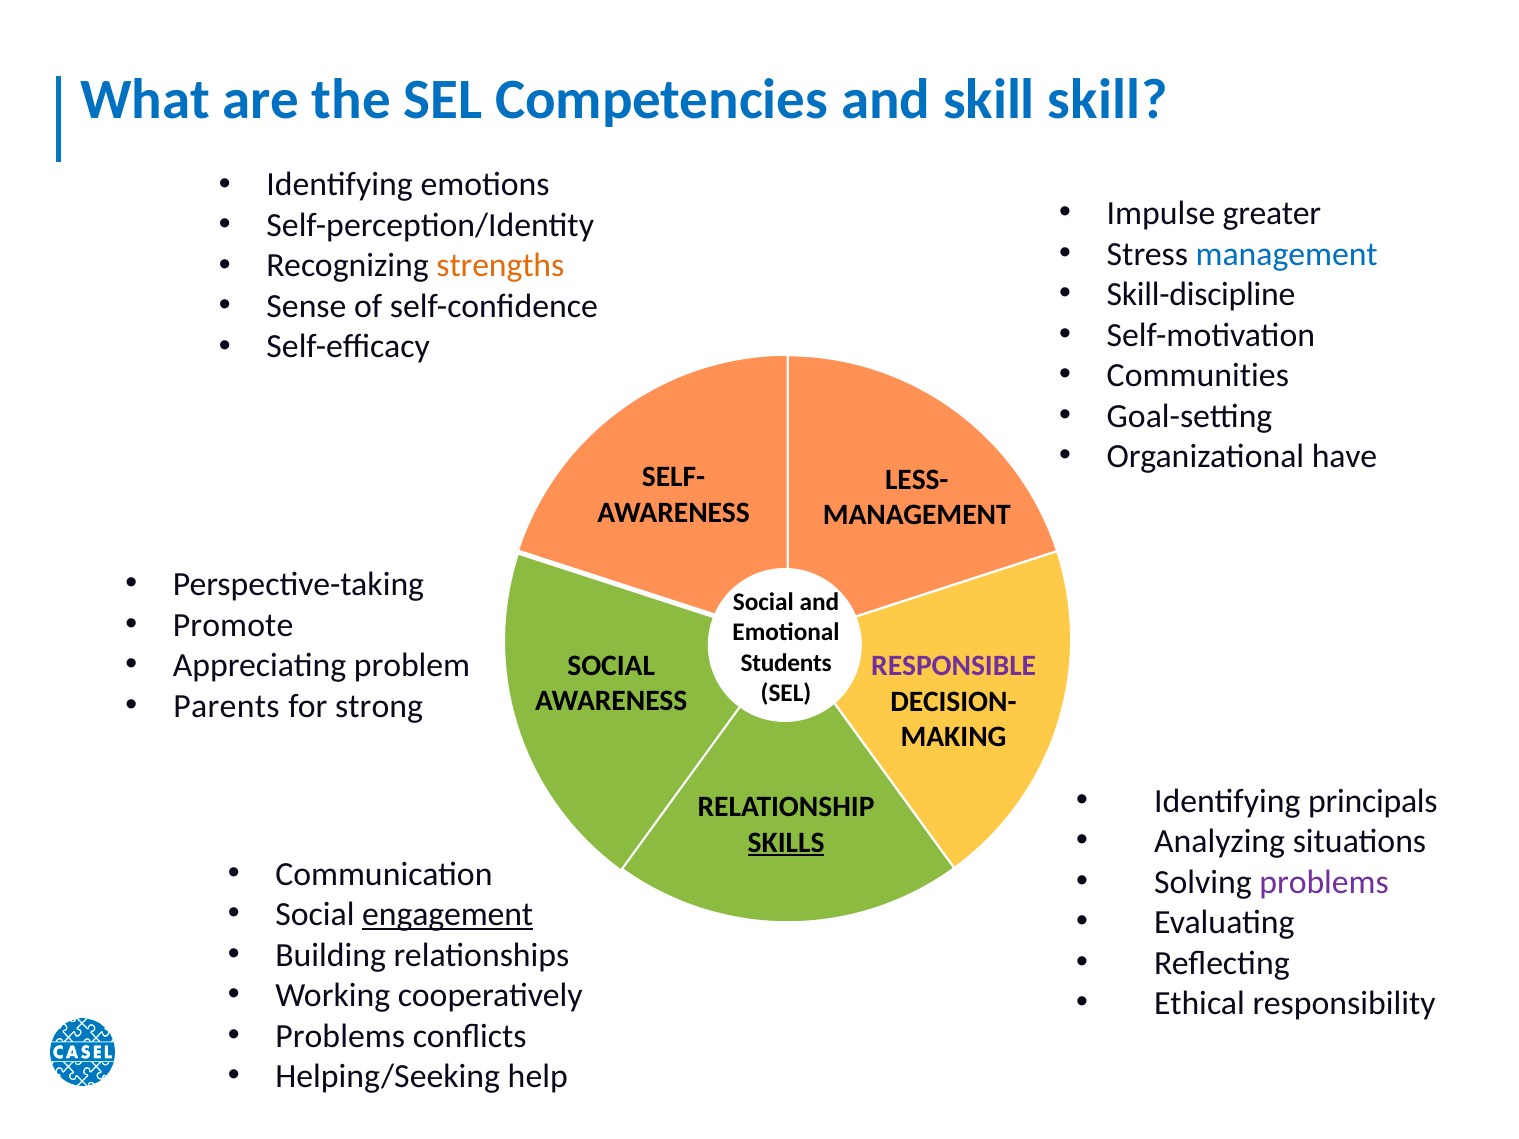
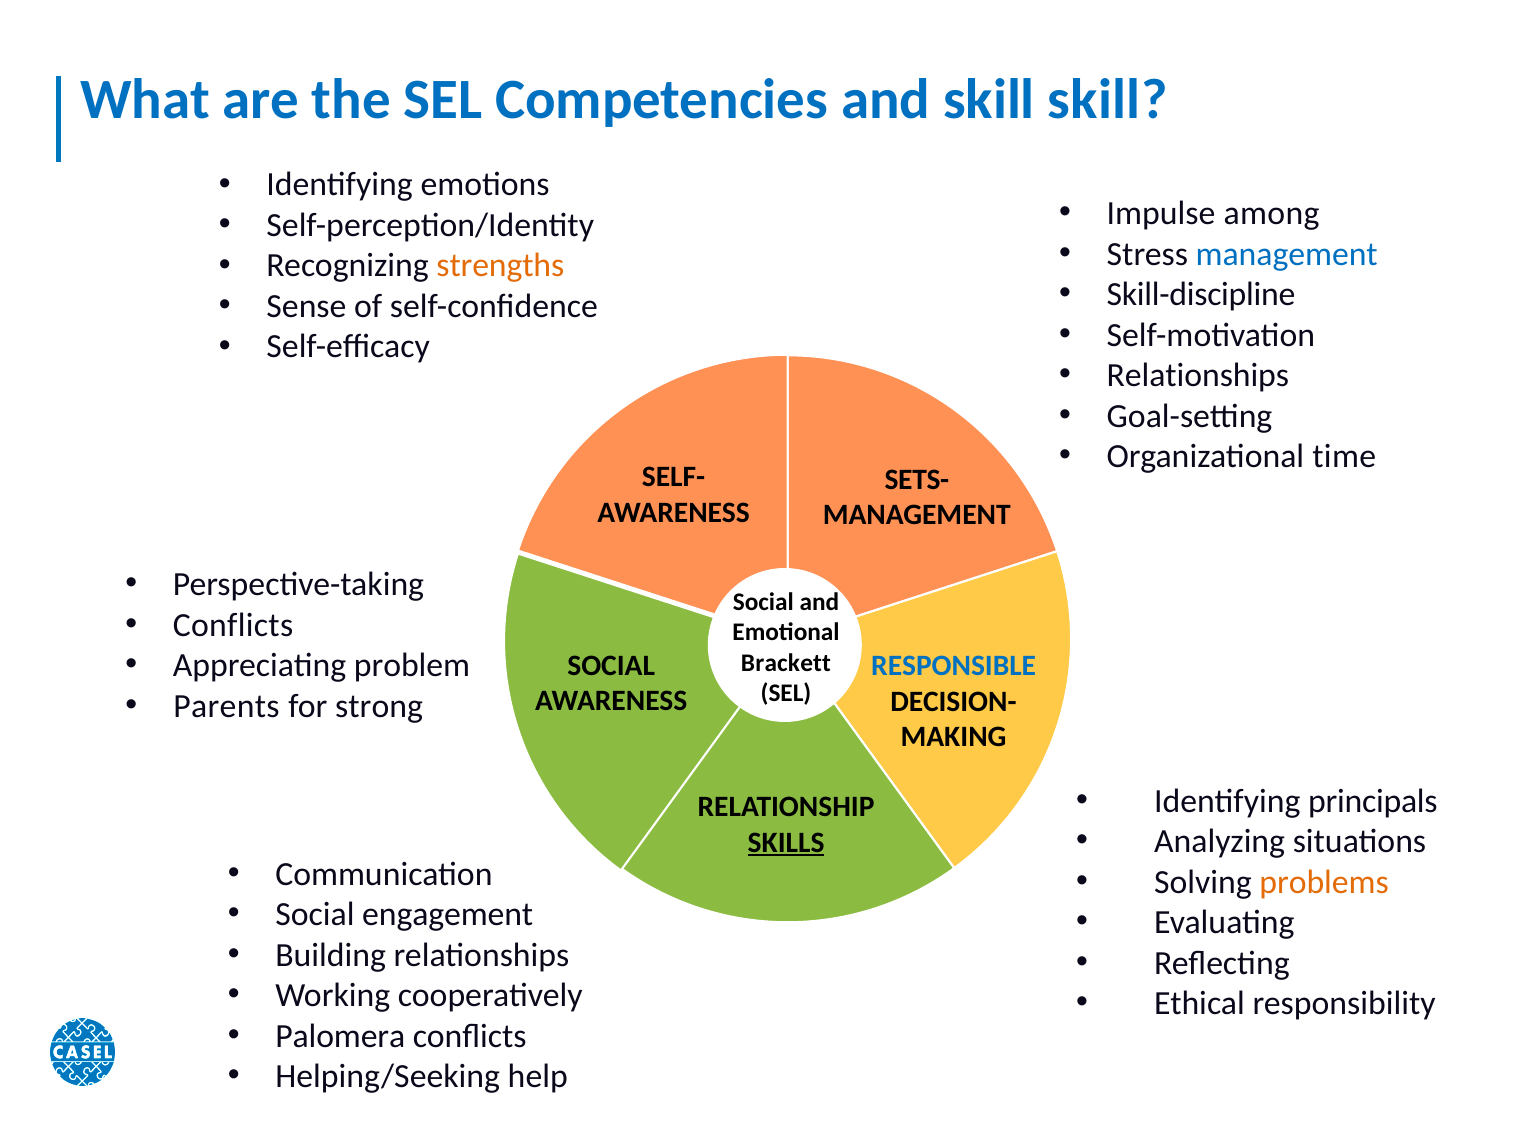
greater: greater -> among
Communities at (1198, 376): Communities -> Relationships
have: have -> time
LESS-: LESS- -> SETS-
Promote at (233, 625): Promote -> Conflicts
Students: Students -> Brackett
RESPONSIBLE colour: purple -> blue
problems at (1324, 882) colour: purple -> orange
engagement underline: present -> none
Problems at (340, 1036): Problems -> Palomera
